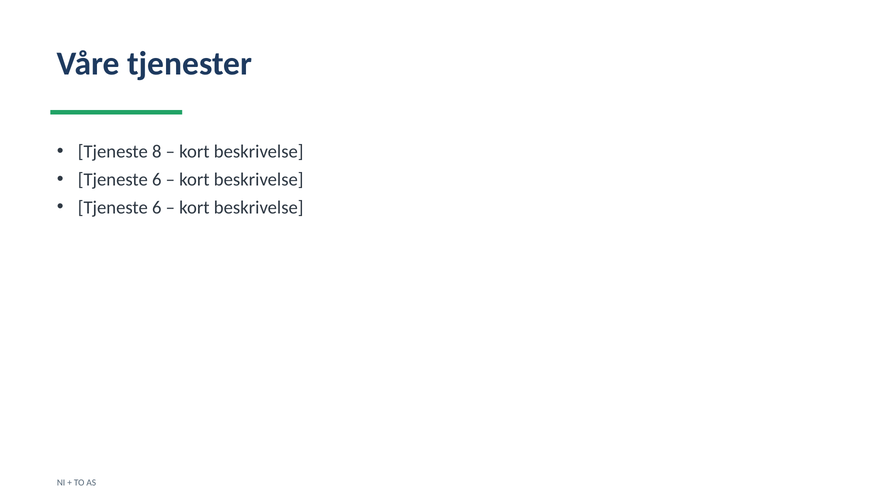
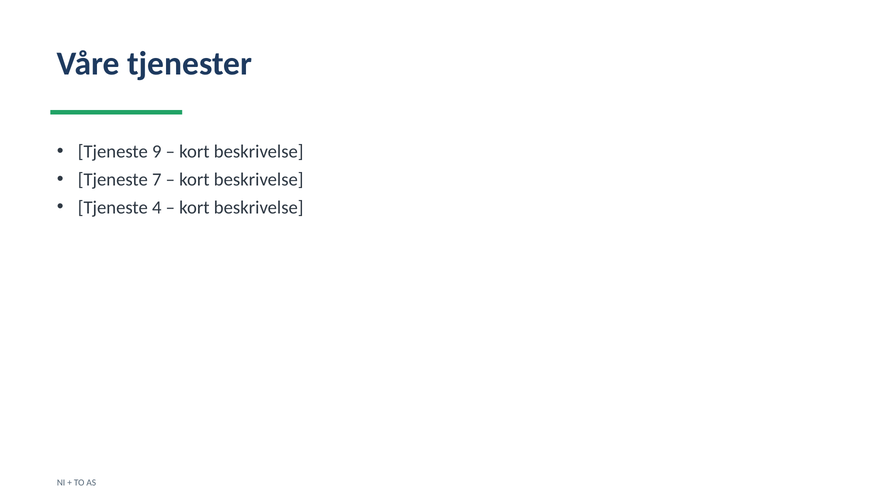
8: 8 -> 9
6 at (157, 179): 6 -> 7
6 at (157, 207): 6 -> 4
